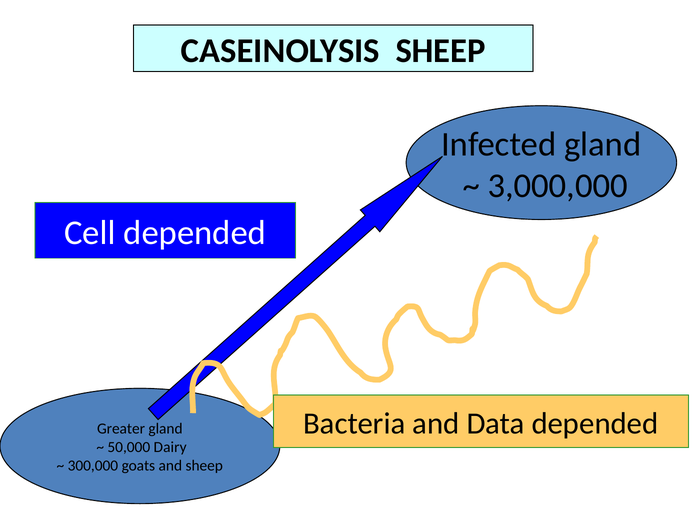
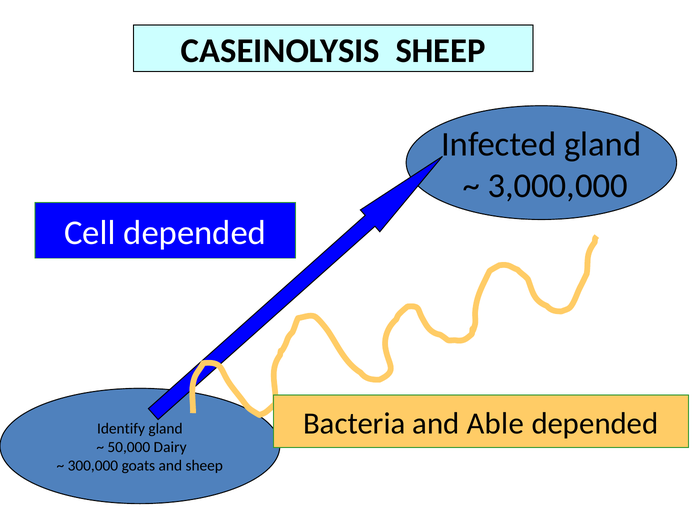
Data: Data -> Able
Greater: Greater -> Identify
